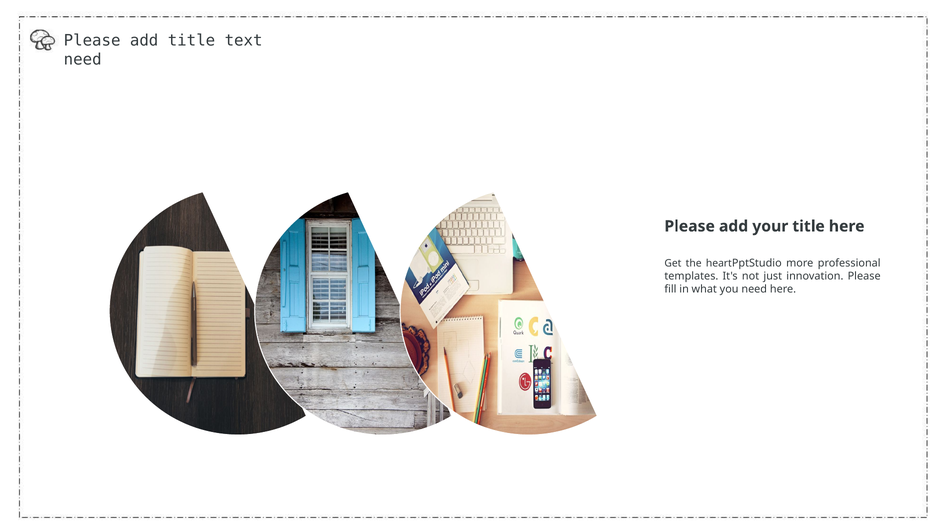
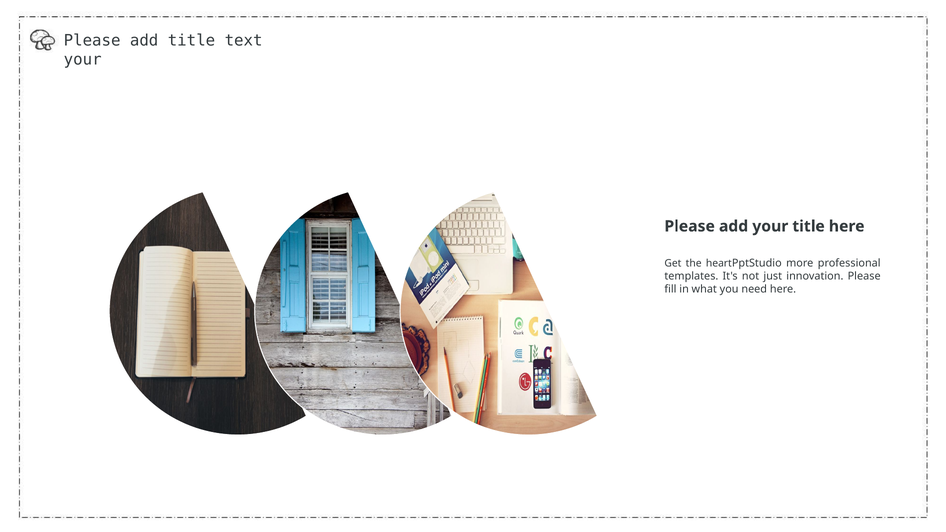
need at (83, 60): need -> your
